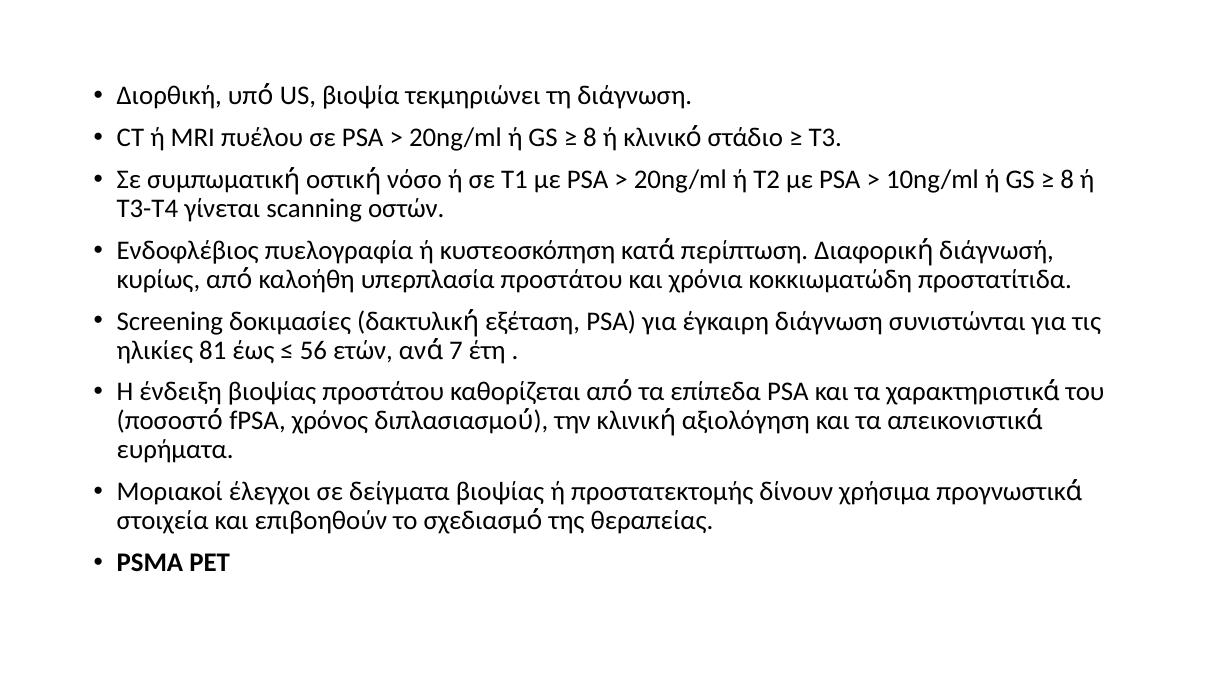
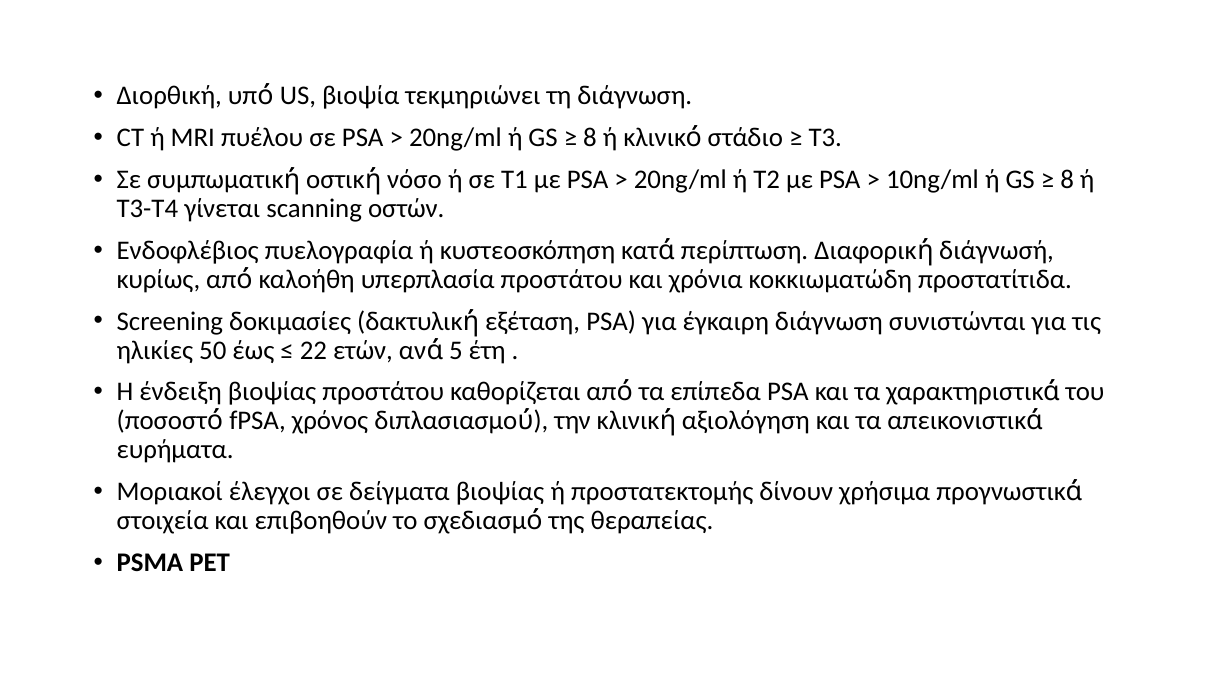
81: 81 -> 50
56: 56 -> 22
7: 7 -> 5
